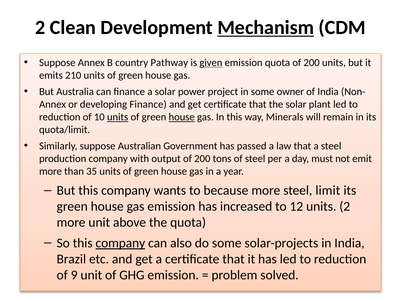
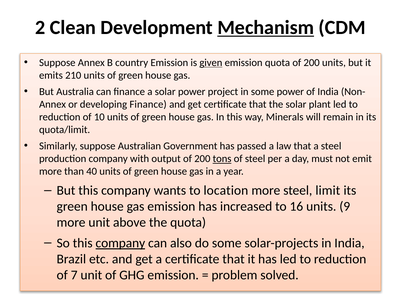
country Pathway: Pathway -> Emission
some owner: owner -> power
units at (118, 117) underline: present -> none
house at (182, 117) underline: present -> none
tons underline: none -> present
35: 35 -> 40
because: because -> location
12: 12 -> 16
units 2: 2 -> 9
9: 9 -> 7
